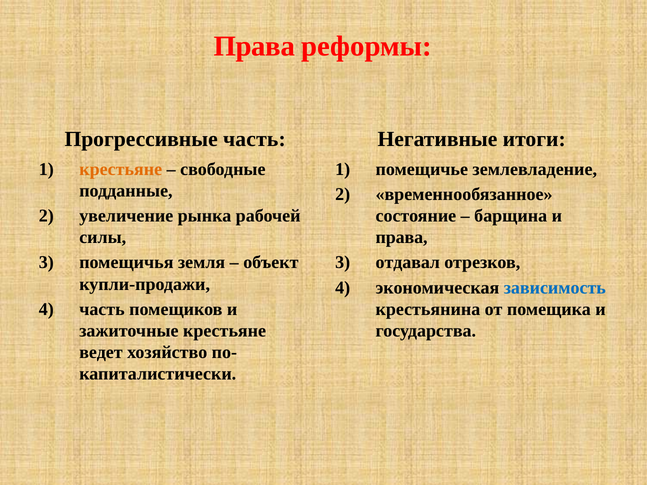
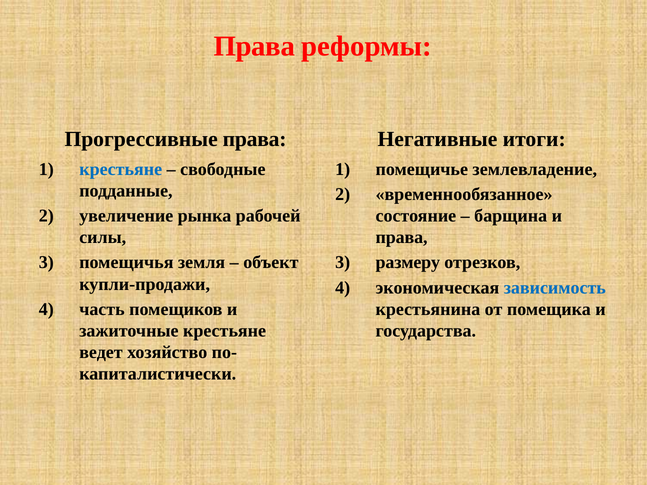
Прогрессивные часть: часть -> права
крестьяне at (121, 169) colour: orange -> blue
отдавал: отдавал -> размеру
